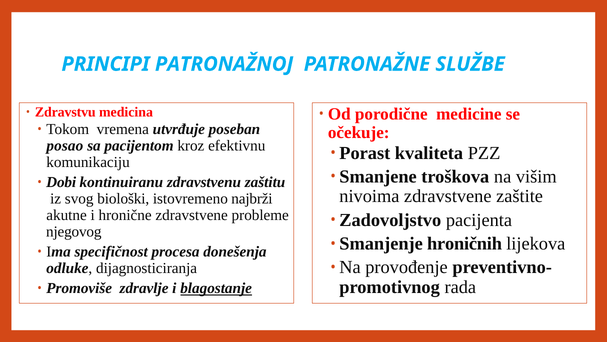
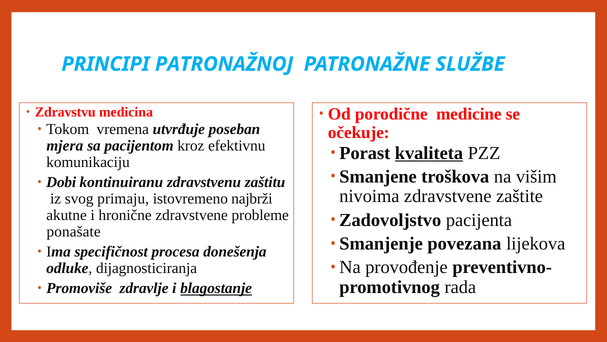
posao: posao -> mjera
kvaliteta underline: none -> present
biološki: biološki -> primaju
njegovog: njegovog -> ponašate
hroničnih: hroničnih -> povezana
